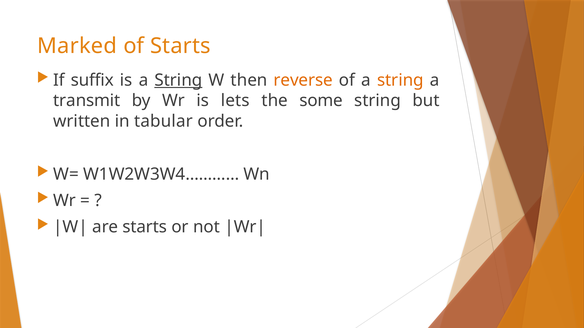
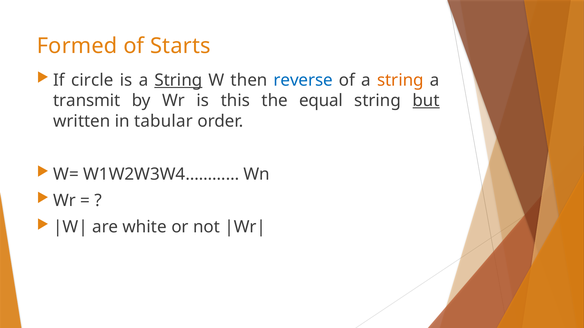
Marked: Marked -> Formed
suffix: suffix -> circle
reverse colour: orange -> blue
lets: lets -> this
some: some -> equal
but underline: none -> present
are starts: starts -> white
